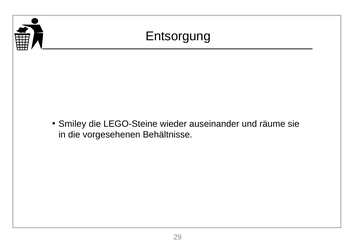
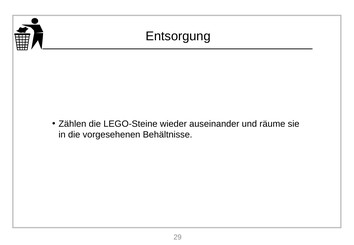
Smiley: Smiley -> Zählen
